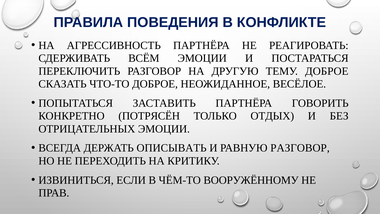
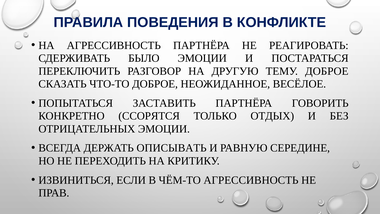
ВСЁМ: ВСЁМ -> БЫЛО
ПОТРЯСЁН: ПОТРЯСЁН -> ССОРЯТСЯ
РАВНУЮ РАЗГОВОР: РАЗГОВОР -> СЕРЕДИНЕ
ЧЁМ-ТО ВООРУЖЁННОМУ: ВООРУЖЁННОМУ -> АГРЕССИВНОСТЬ
